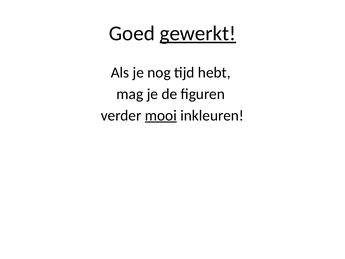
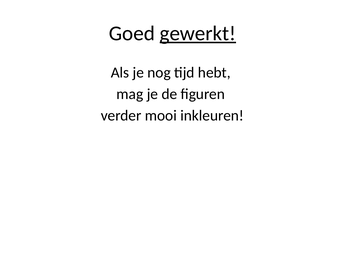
mooi underline: present -> none
